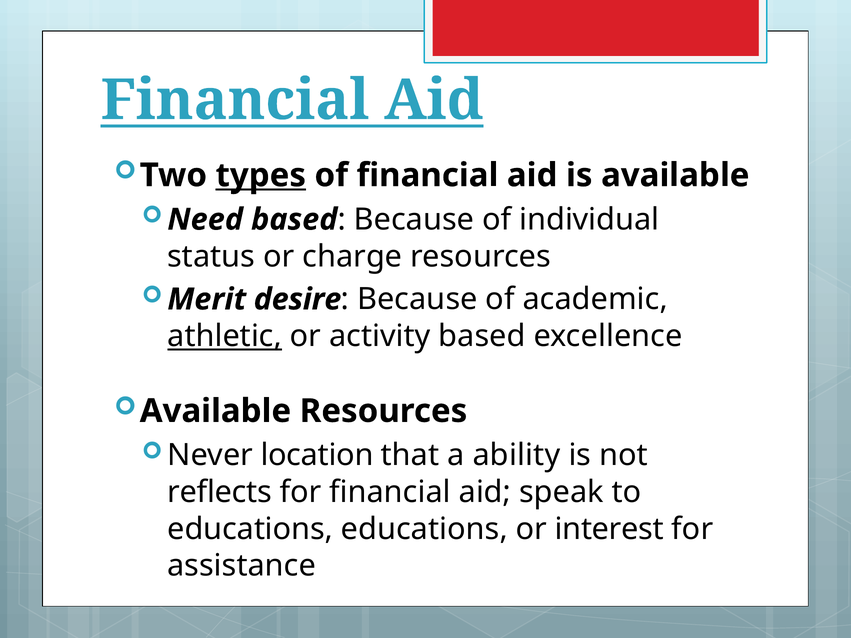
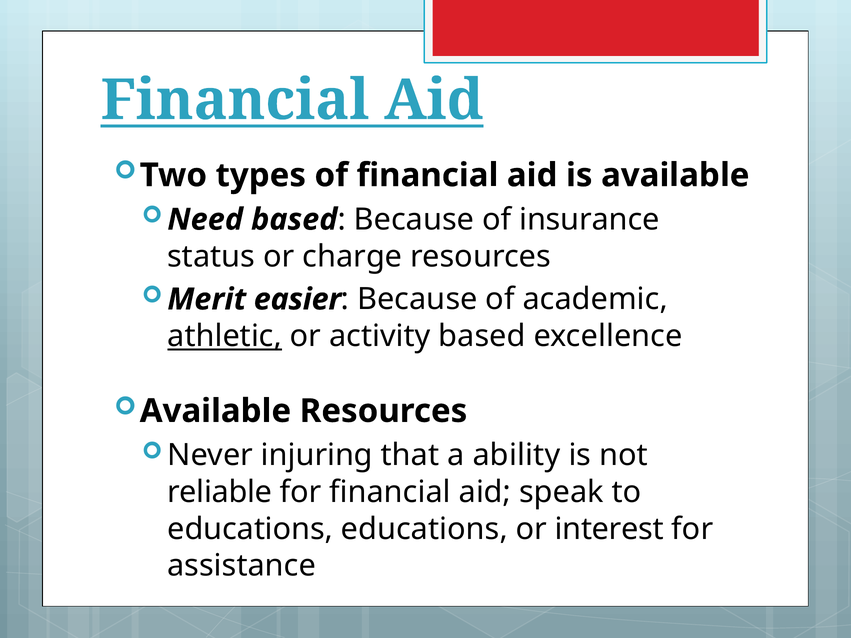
types underline: present -> none
individual: individual -> insurance
desire: desire -> easier
location: location -> injuring
reflects: reflects -> reliable
